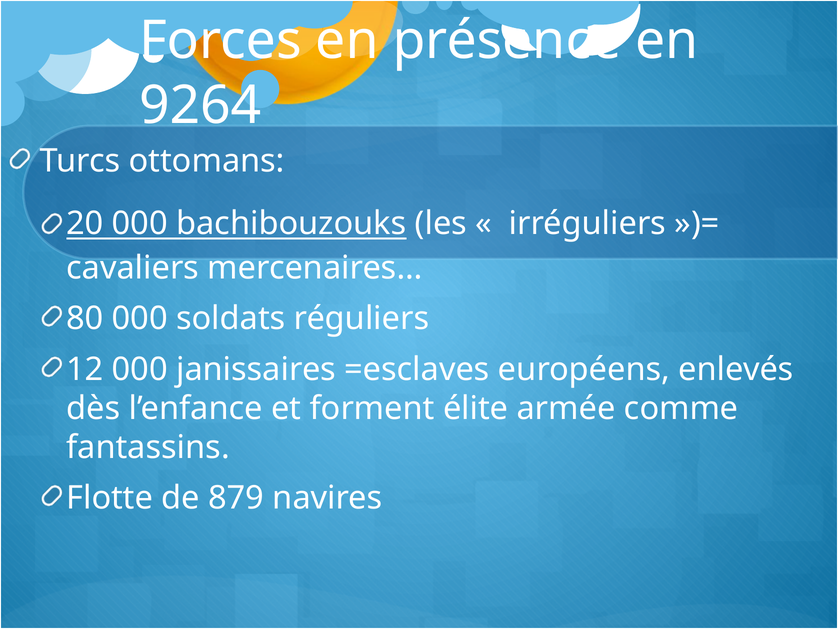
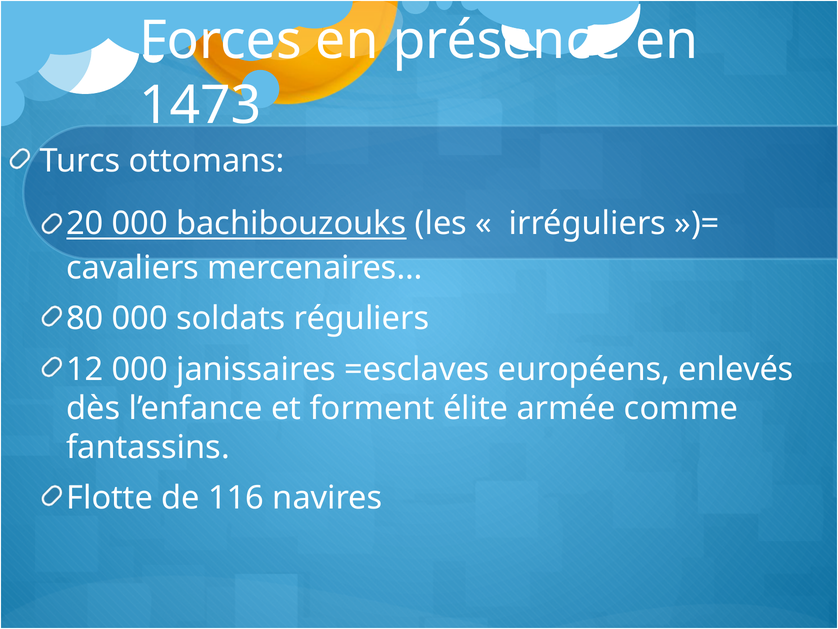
9264: 9264 -> 1473
879: 879 -> 116
